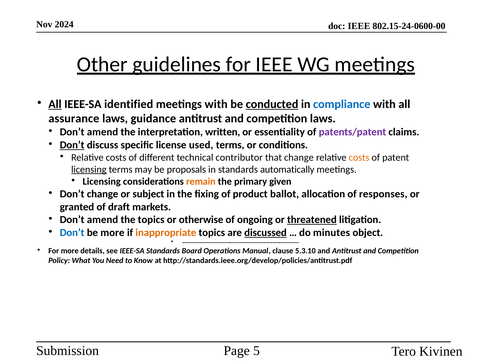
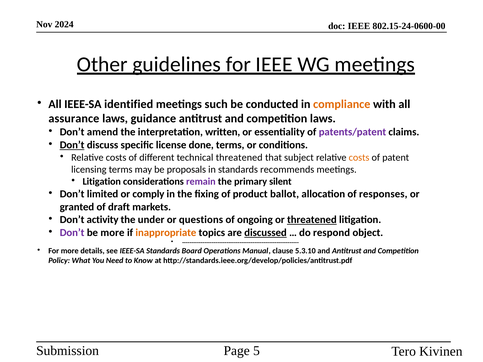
All at (55, 104) underline: present -> none
meetings with: with -> such
conducted underline: present -> none
compliance colour: blue -> orange
used: used -> done
technical contributor: contributor -> threatened
that change: change -> subject
licensing at (89, 170) underline: present -> none
automatically: automatically -> recommends
Licensing at (102, 182): Licensing -> Litigation
remain colour: orange -> purple
given: given -> silent
Don’t change: change -> limited
subject: subject -> comply
amend at (102, 220): amend -> activity
the topics: topics -> under
otherwise: otherwise -> questions
Don’t at (72, 233) colour: blue -> purple
minutes: minutes -> respond
